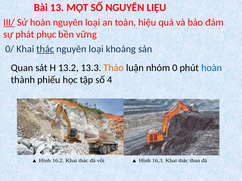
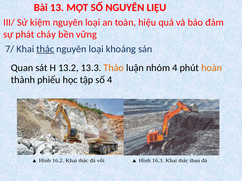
III/ underline: present -> none
Sử hoàn: hoàn -> kiệm
phục: phục -> cháy
0/: 0/ -> 7/
nhóm 0: 0 -> 4
hoàn at (212, 68) colour: blue -> orange
